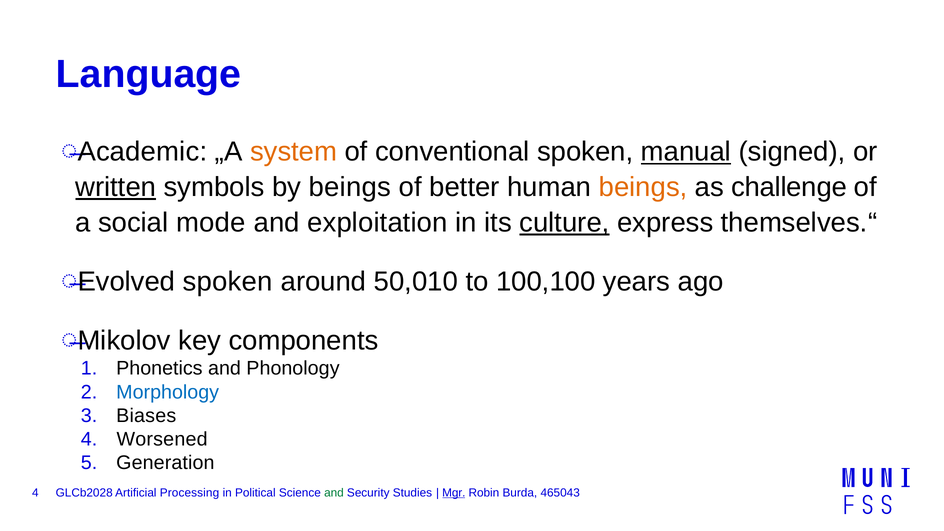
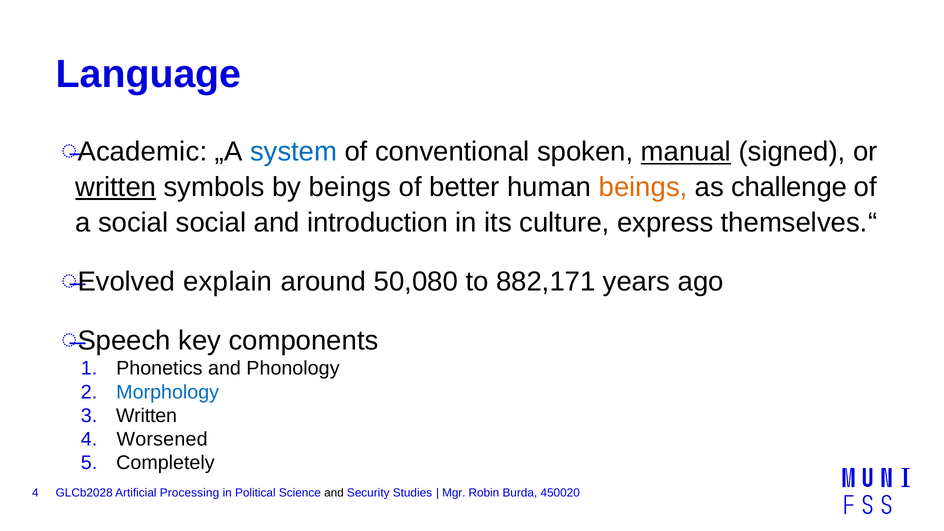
system colour: orange -> blue
social mode: mode -> social
exploitation: exploitation -> introduction
culture underline: present -> none
Evolved spoken: spoken -> explain
50,010: 50,010 -> 50,080
100,100: 100,100 -> 882,171
Mikolov: Mikolov -> Speech
Biases at (146, 416): Biases -> Written
Generation: Generation -> Completely
and at (334, 493) colour: green -> black
Mgr underline: present -> none
465043: 465043 -> 450020
